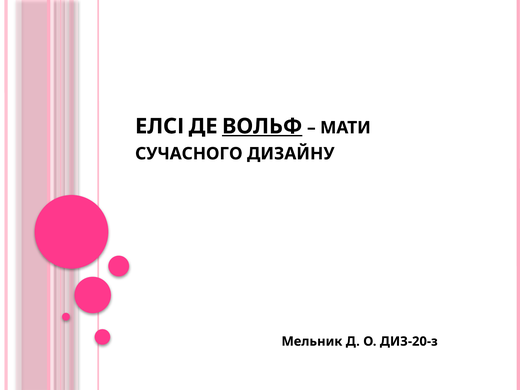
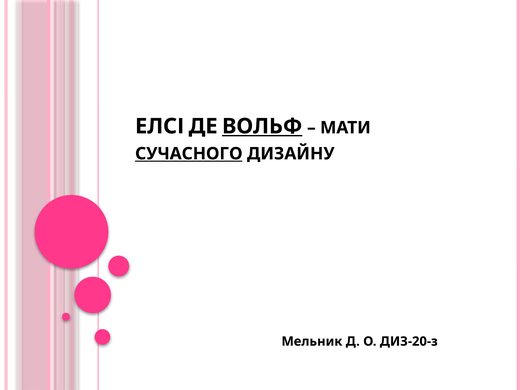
СУЧАСНОГО underline: none -> present
